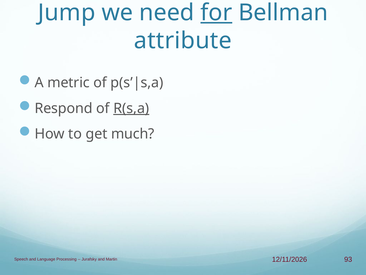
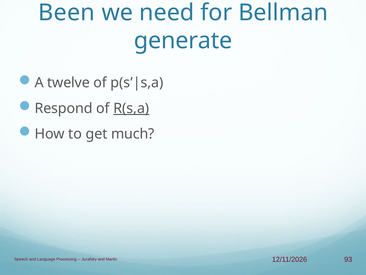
Jump: Jump -> Been
for underline: present -> none
attribute: attribute -> generate
metric: metric -> twelve
